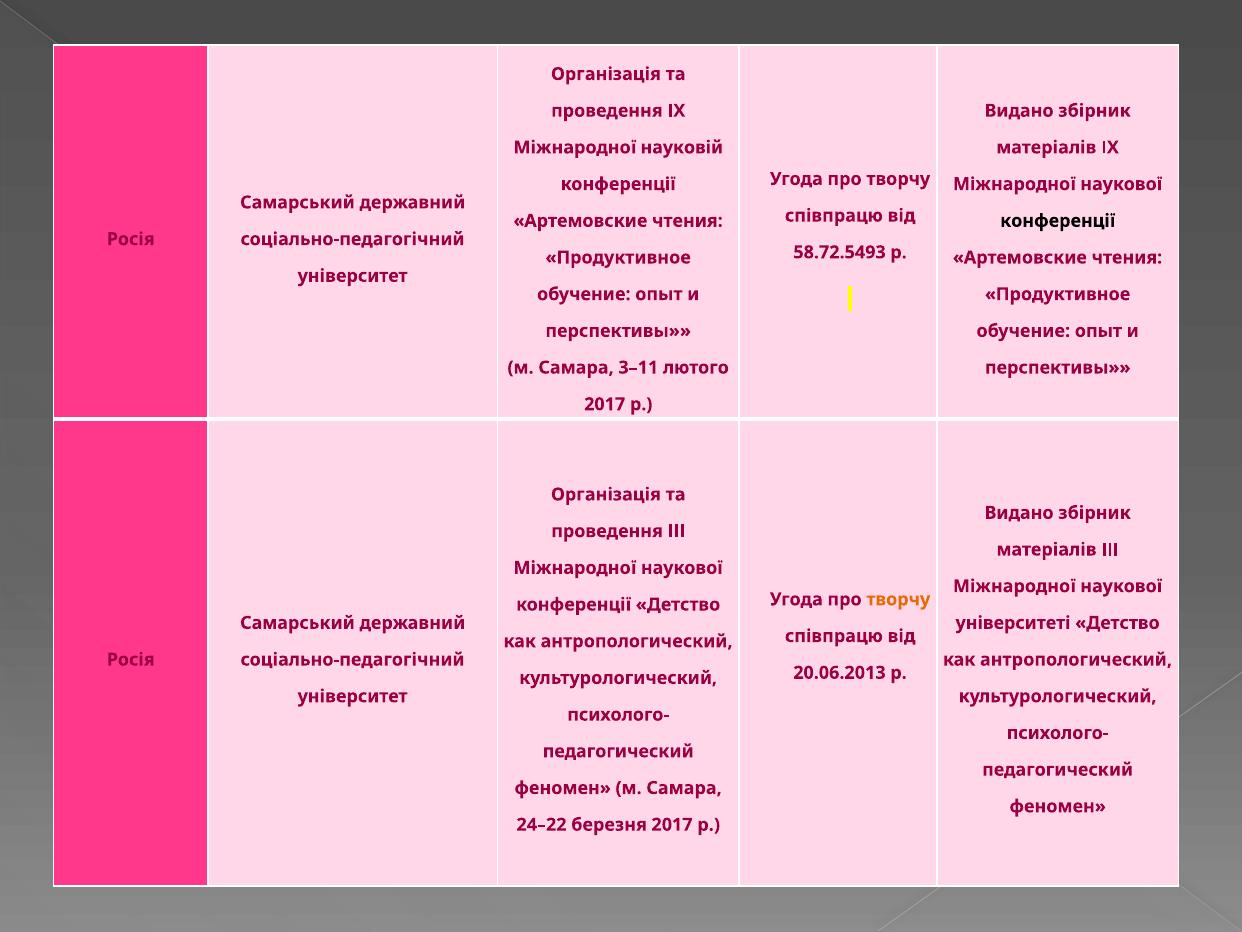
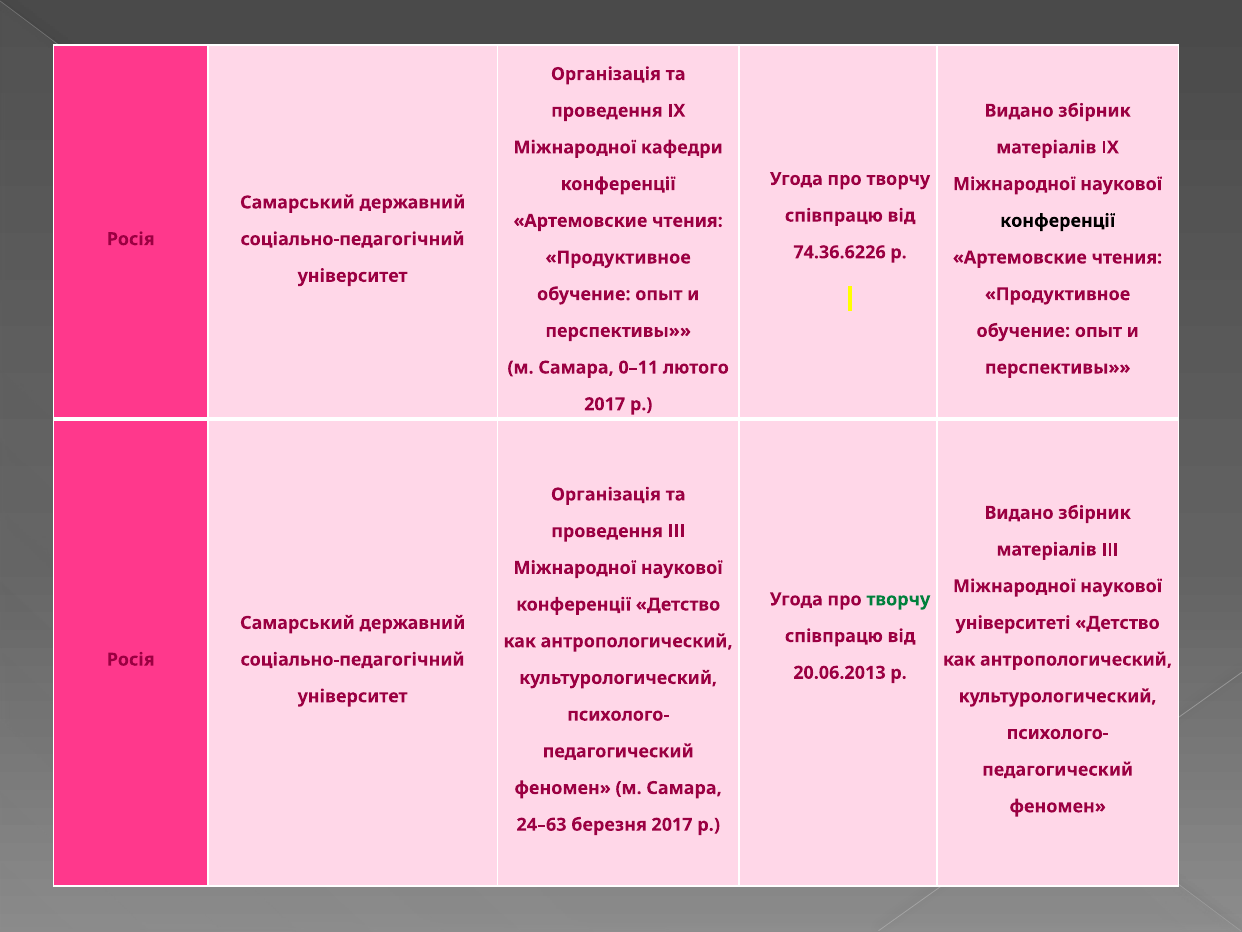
науковій: науковій -> кафедри
58.72.5493: 58.72.5493 -> 74.36.6226
3–11: 3–11 -> 0–11
творчу at (898, 599) colour: orange -> green
24–22: 24–22 -> 24–63
